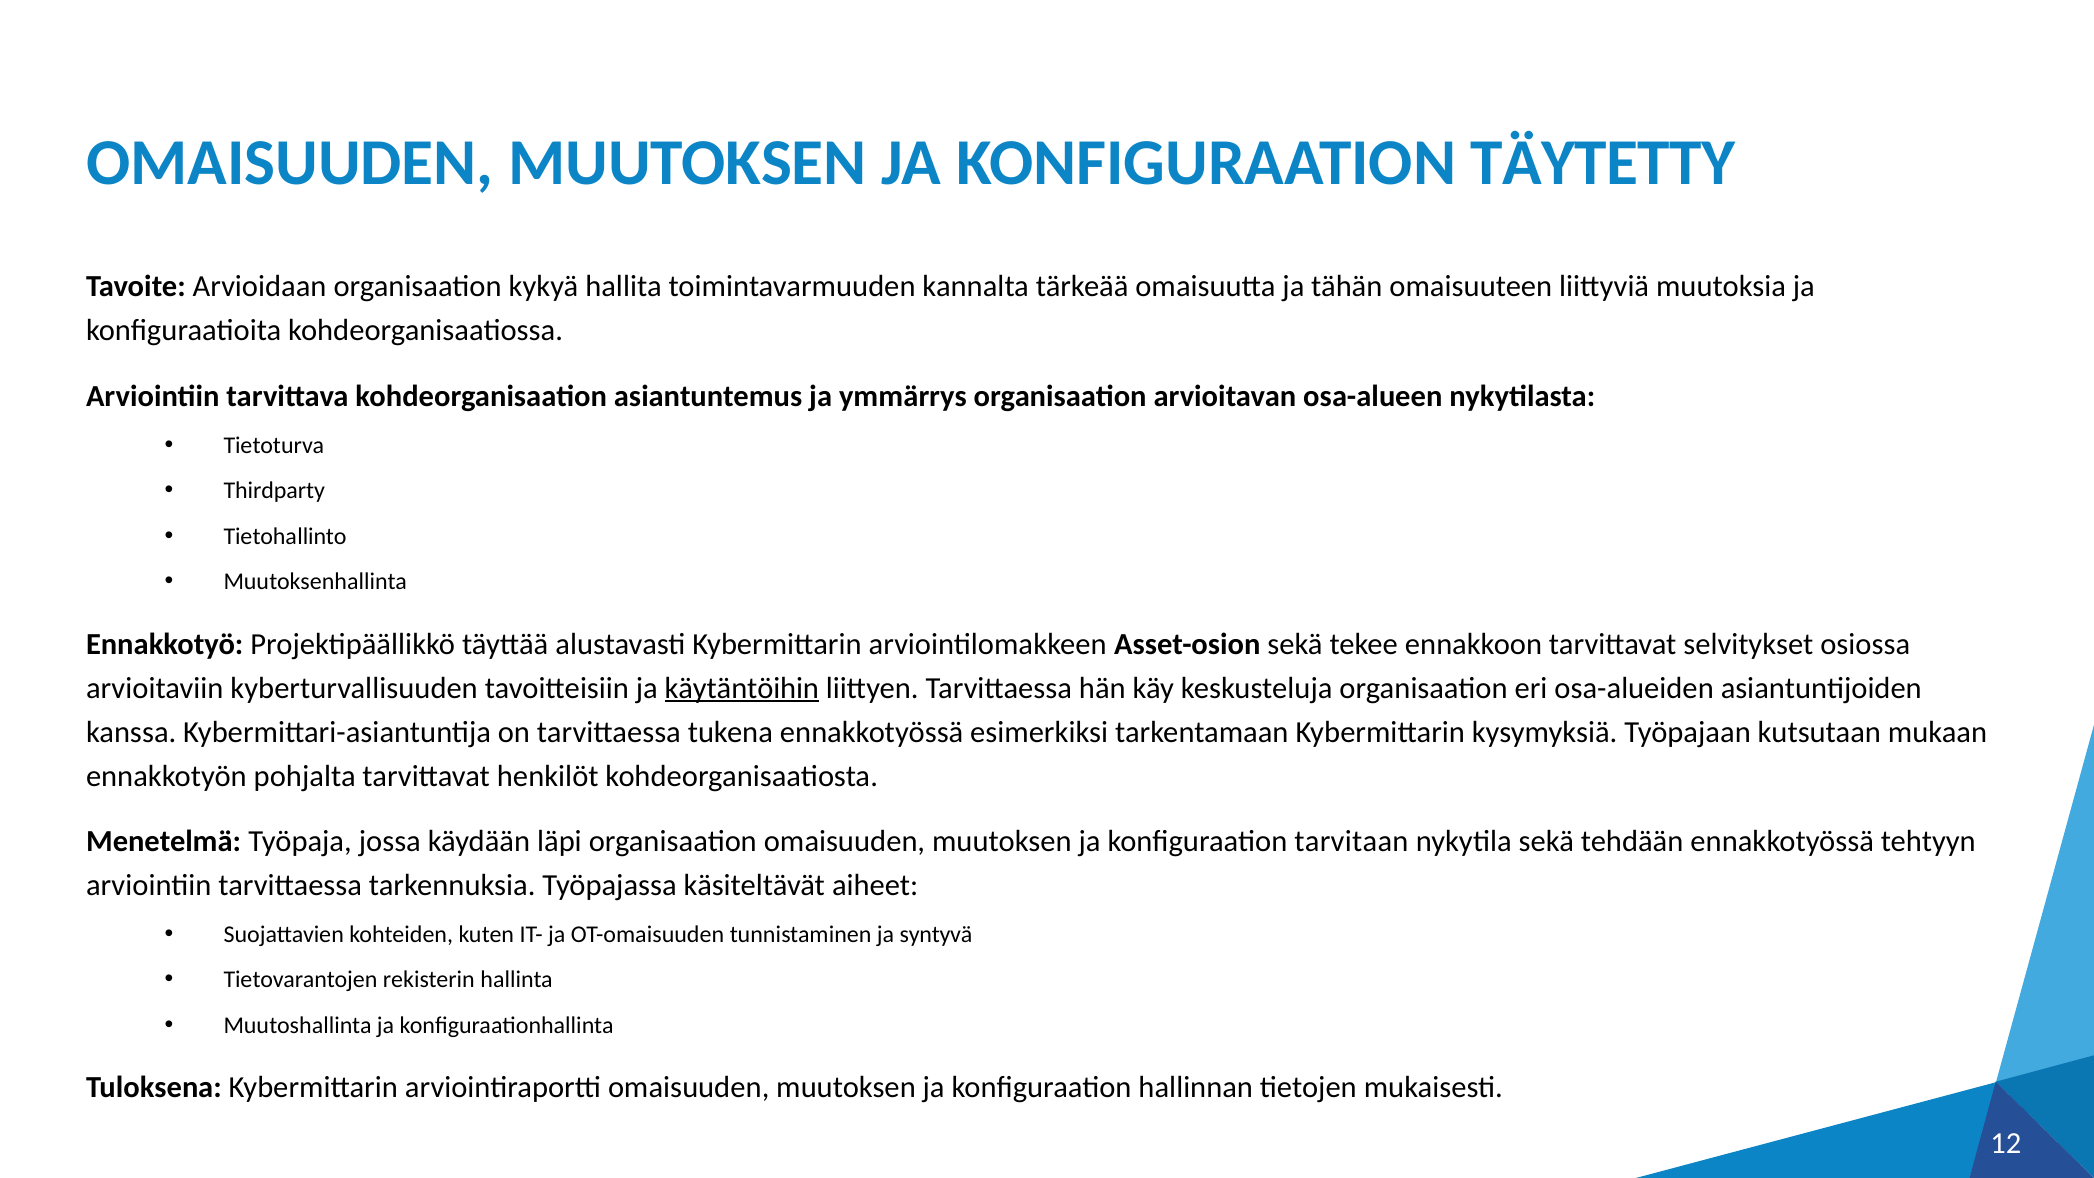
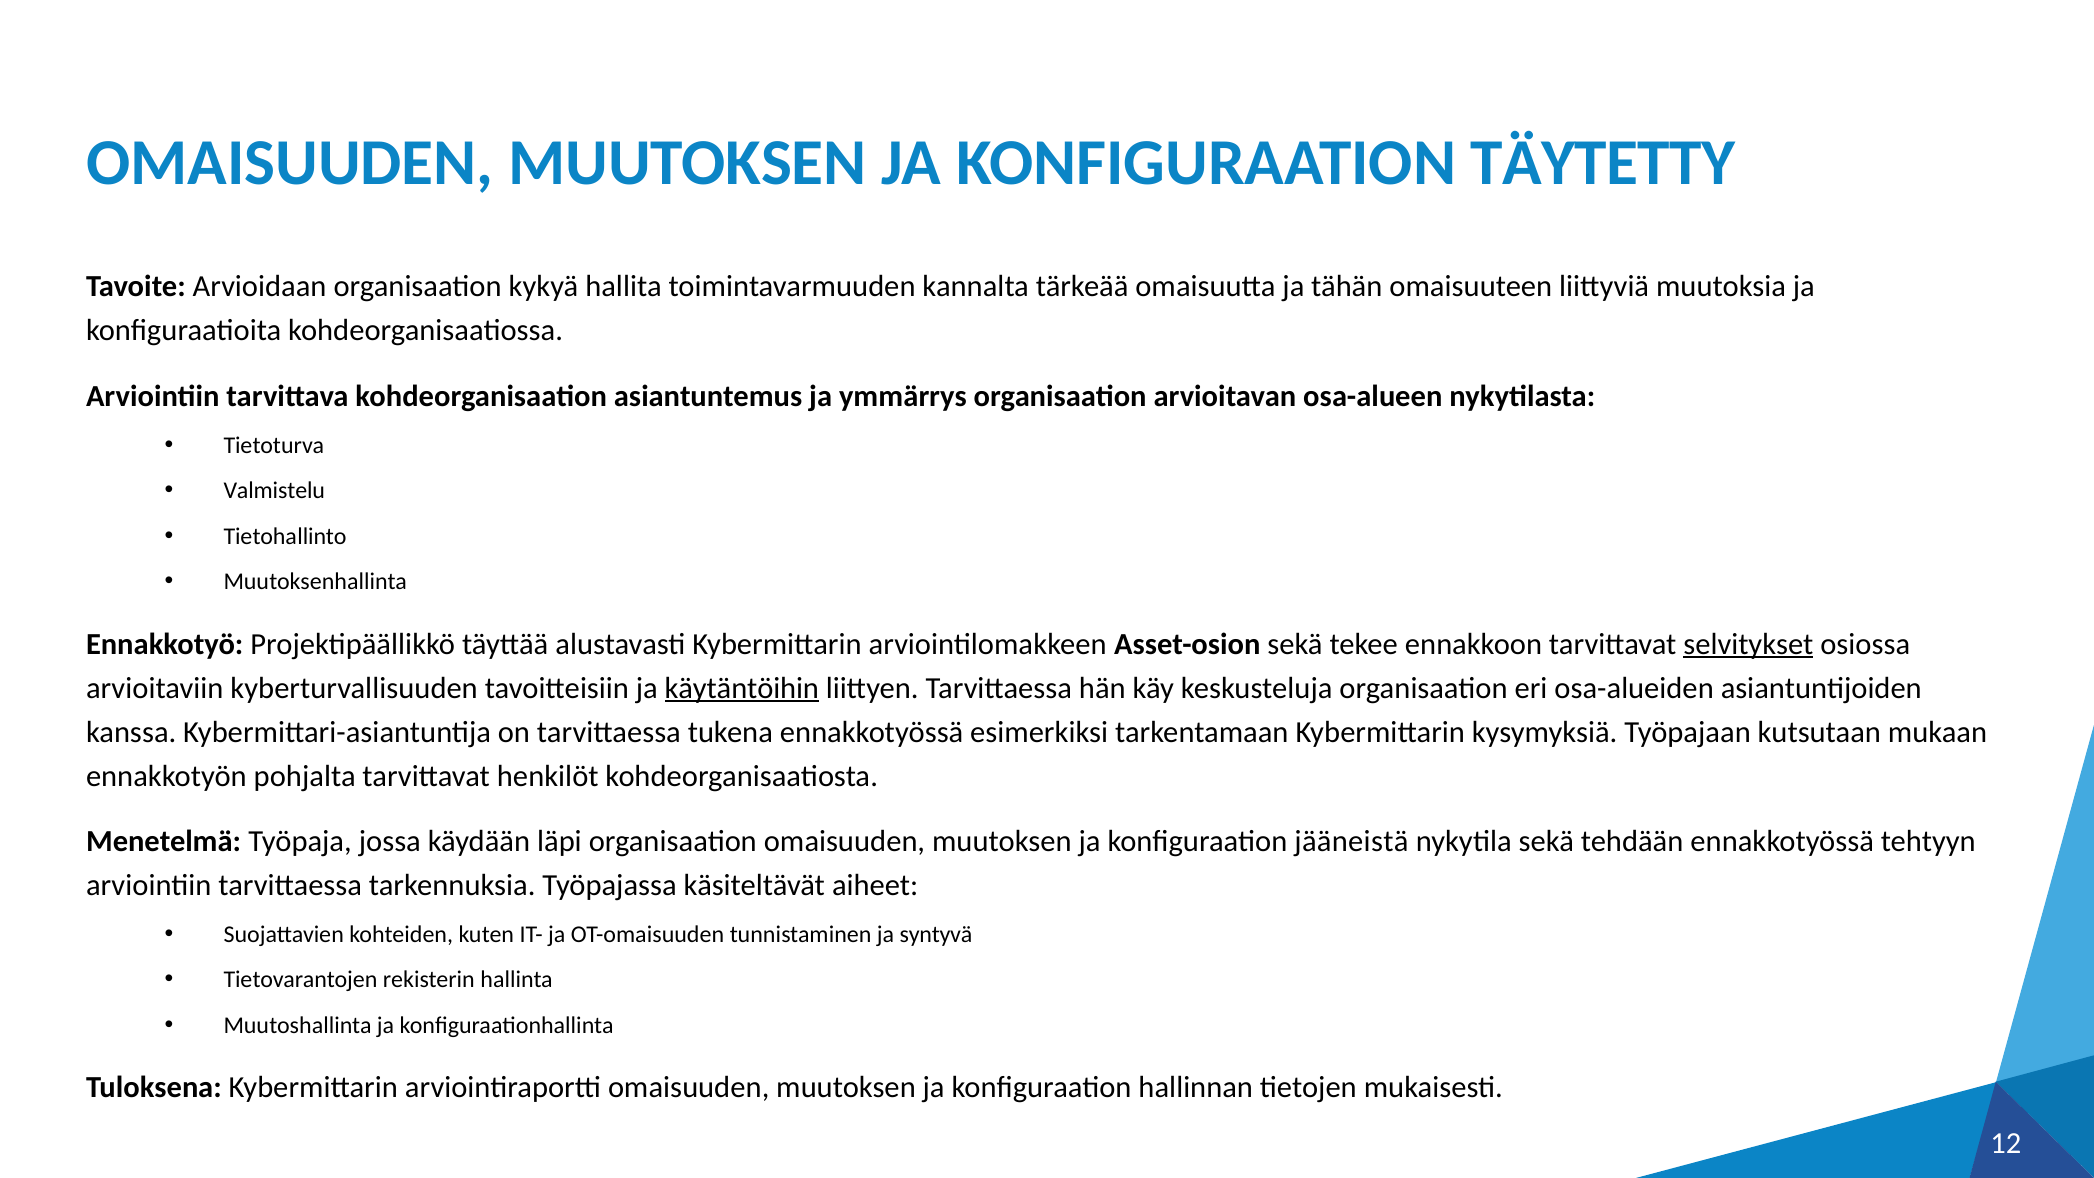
Thirdparty: Thirdparty -> Valmistelu
selvitykset underline: none -> present
tarvitaan: tarvitaan -> jääneistä
